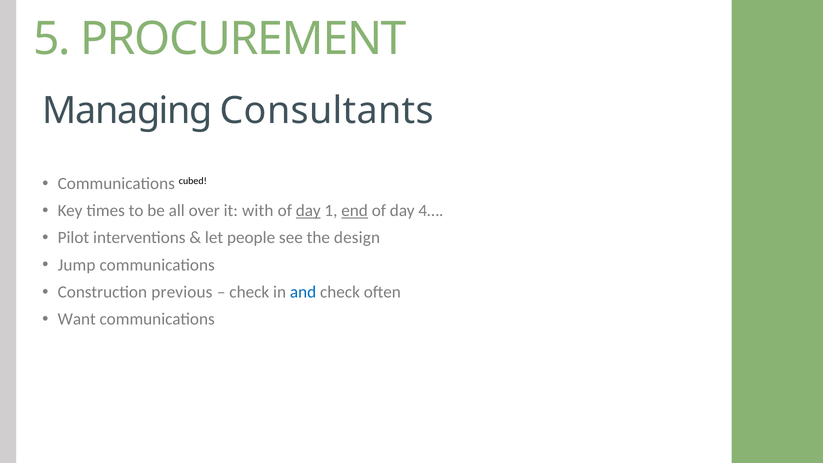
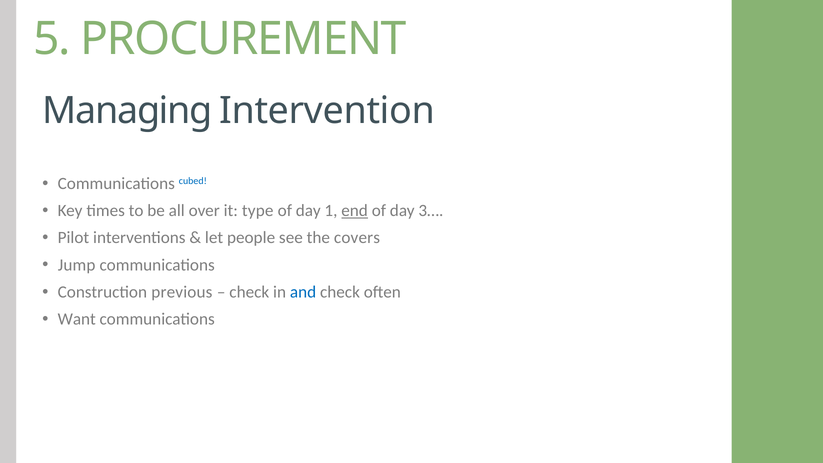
Consultants: Consultants -> Intervention
cubed colour: black -> blue
with: with -> type
day at (308, 211) underline: present -> none
4…: 4… -> 3…
design: design -> covers
